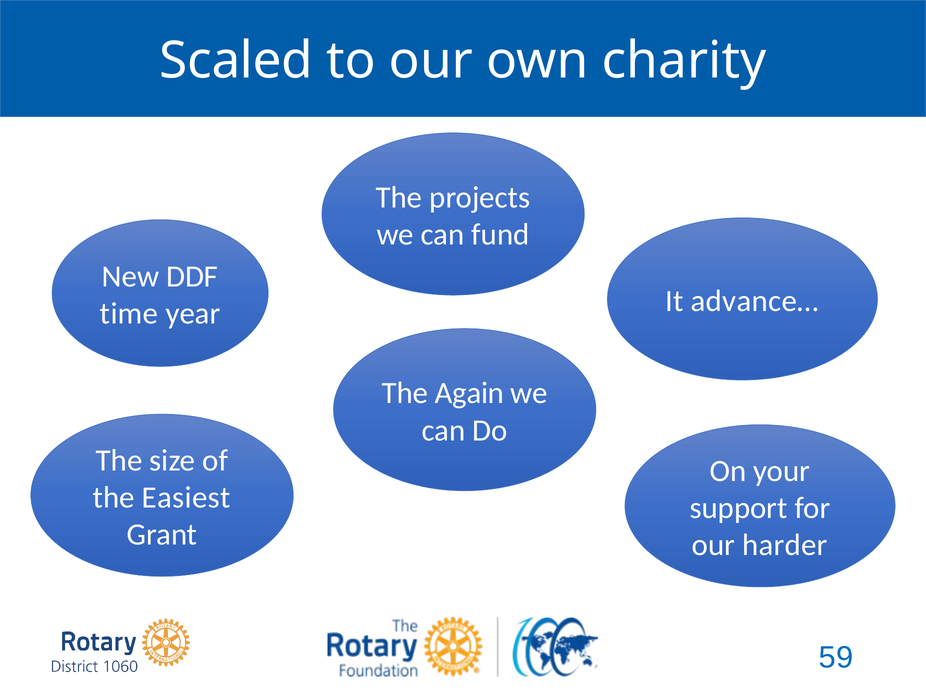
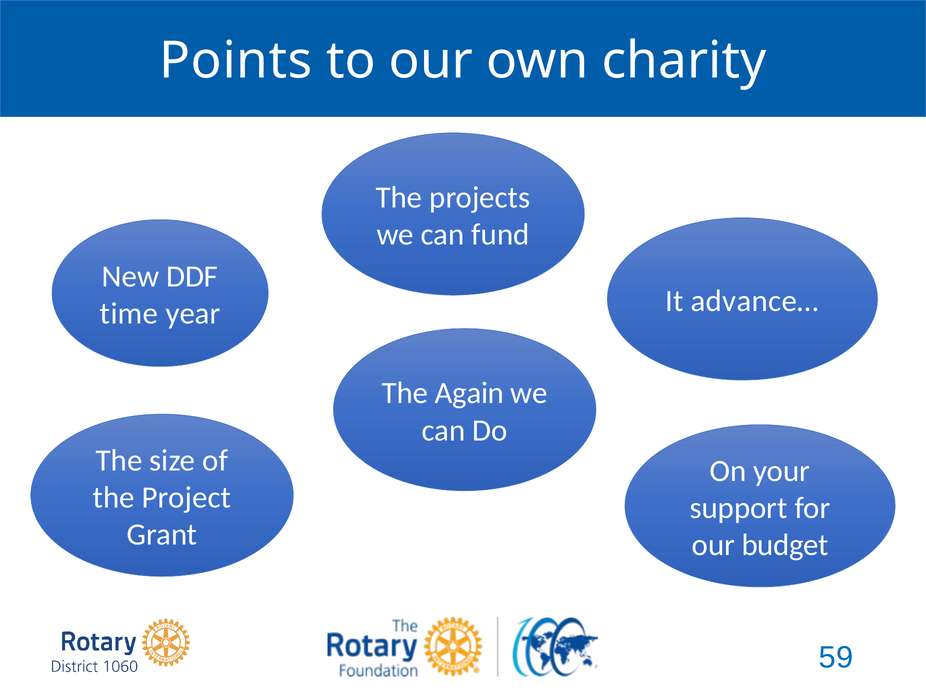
Scaled: Scaled -> Points
Easiest: Easiest -> Project
harder: harder -> budget
